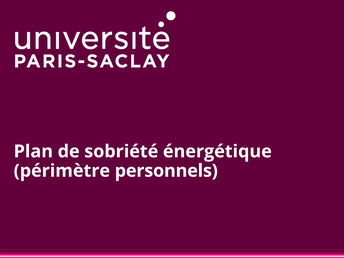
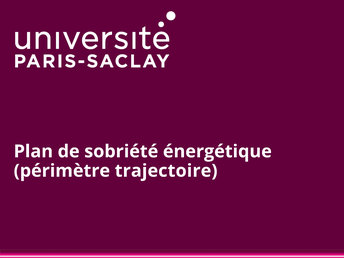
personnels: personnels -> trajectoire
